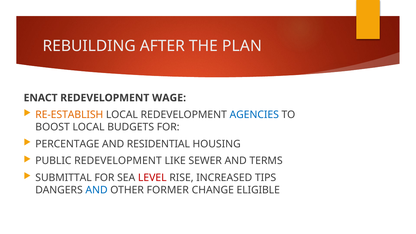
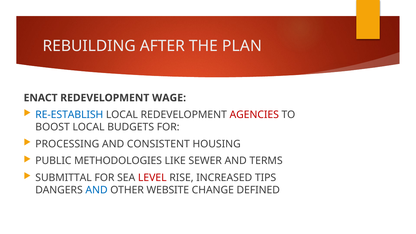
RE-ESTABLISH colour: orange -> blue
AGENCIES colour: blue -> red
PERCENTAGE: PERCENTAGE -> PROCESSING
RESIDENTIAL: RESIDENTIAL -> CONSISTENT
PUBLIC REDEVELOPMENT: REDEVELOPMENT -> METHODOLOGIES
FORMER: FORMER -> WEBSITE
ELIGIBLE: ELIGIBLE -> DEFINED
